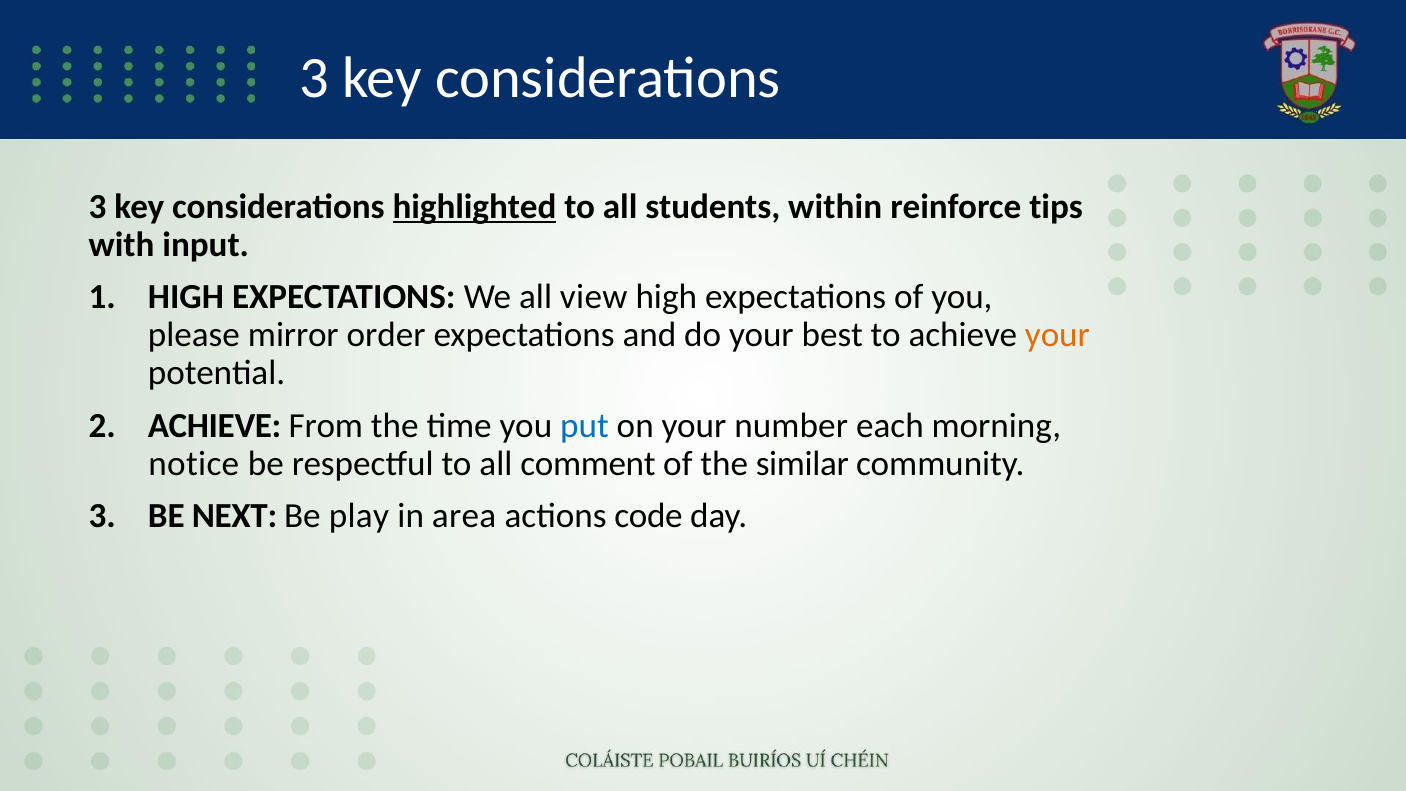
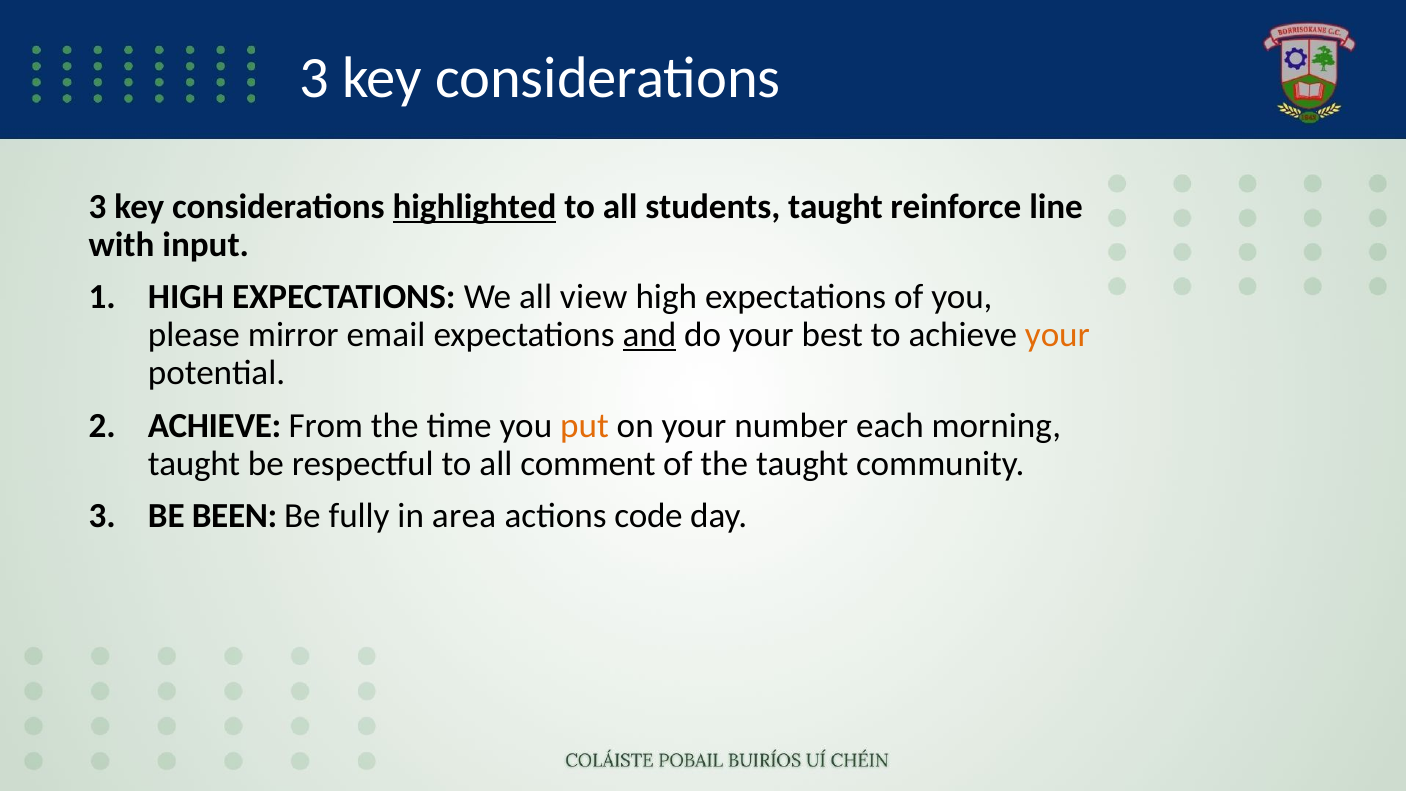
students within: within -> taught
tips: tips -> line
order: order -> email
and underline: none -> present
put colour: blue -> orange
notice at (194, 464): notice -> taught
the similar: similar -> taught
NEXT: NEXT -> BEEN
play: play -> fully
